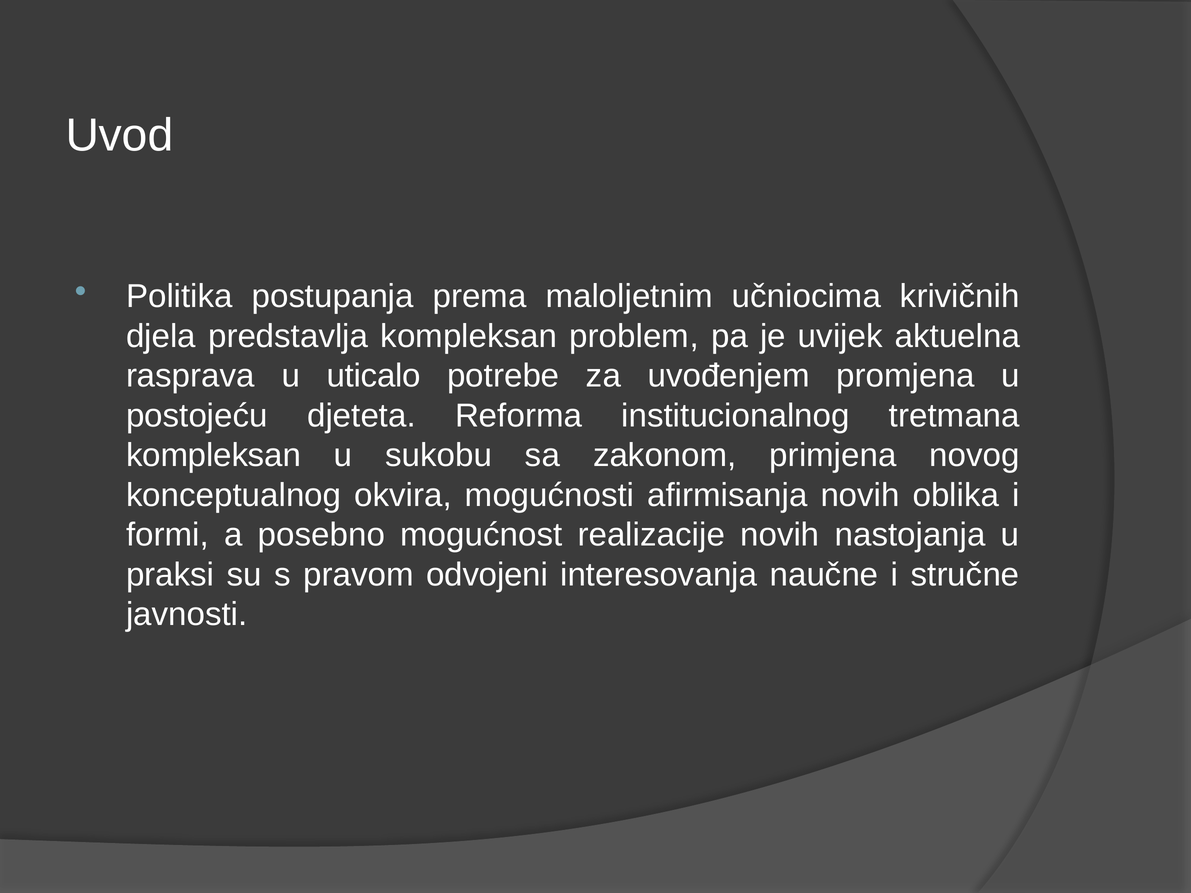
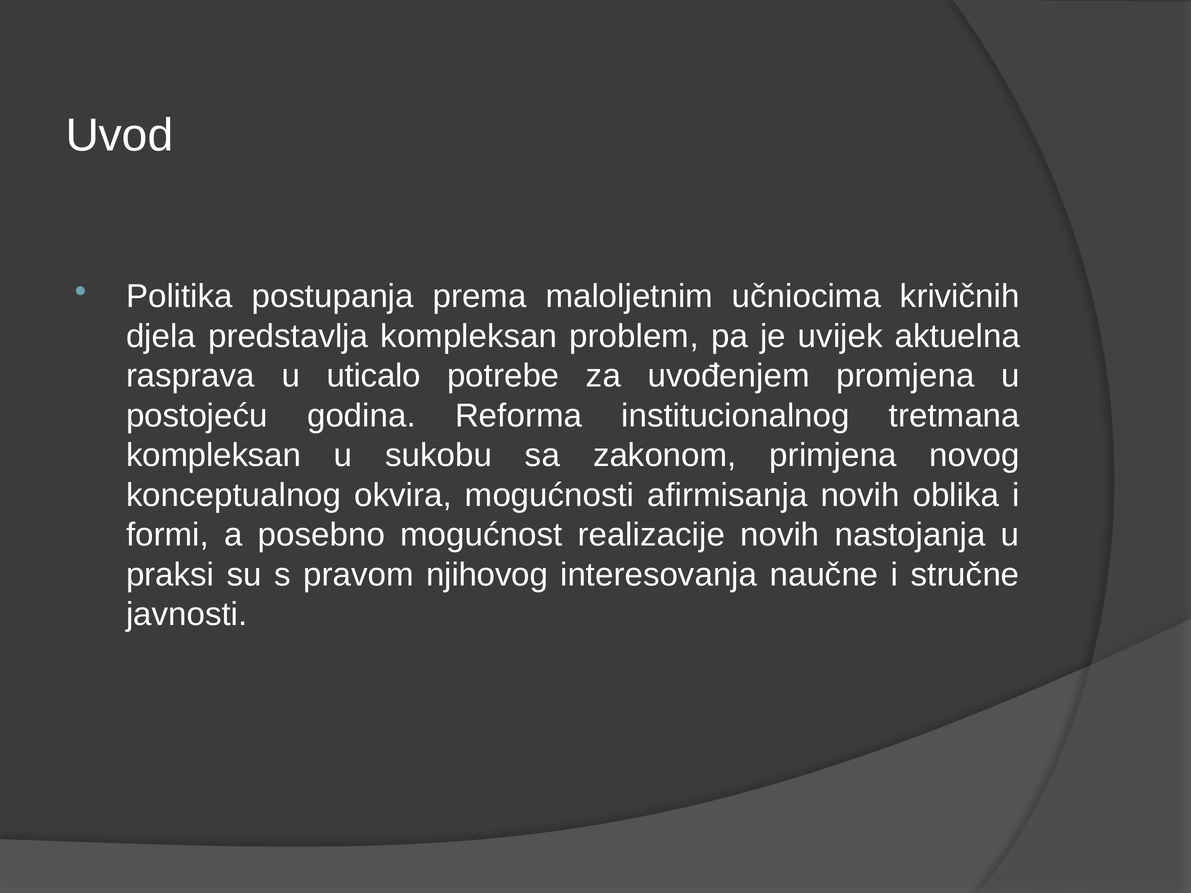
djeteta: djeteta -> godina
odvojeni: odvojeni -> njihovog
